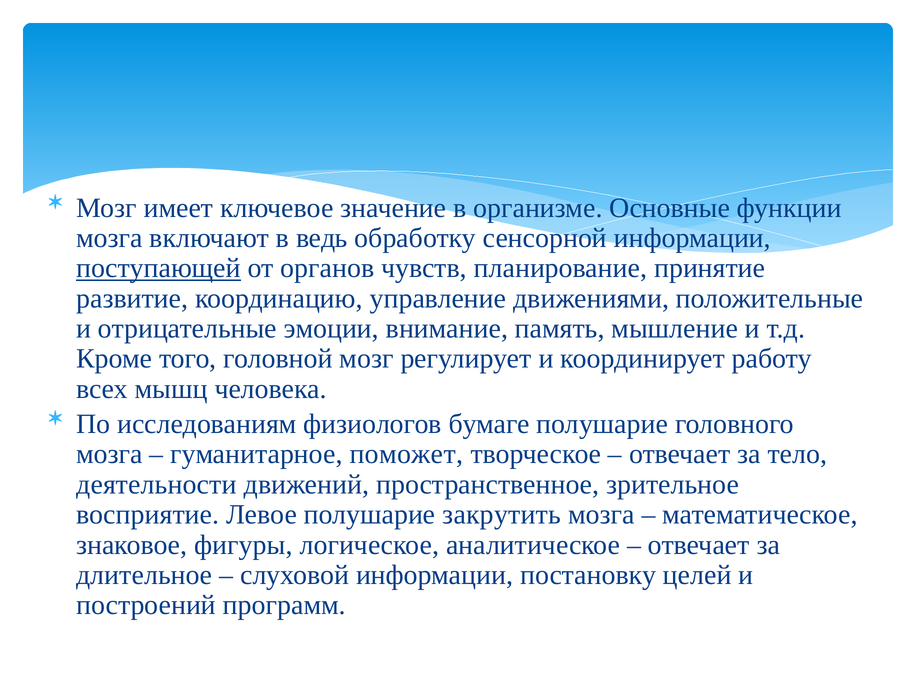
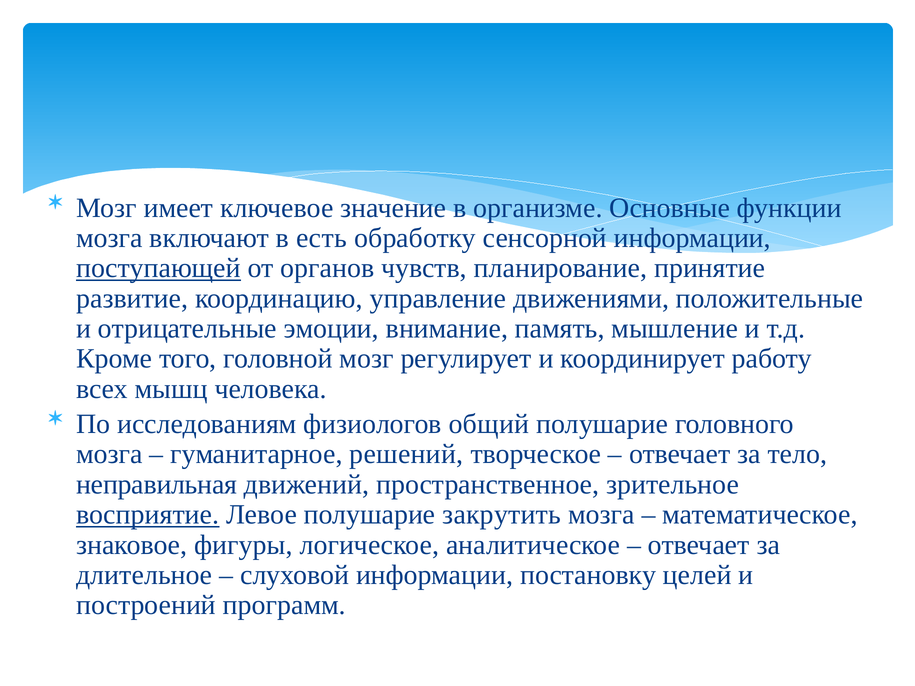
ведь: ведь -> есть
бумаге: бумаге -> общий
поможет: поможет -> решений
деятельности: деятельности -> неправильная
восприятие underline: none -> present
